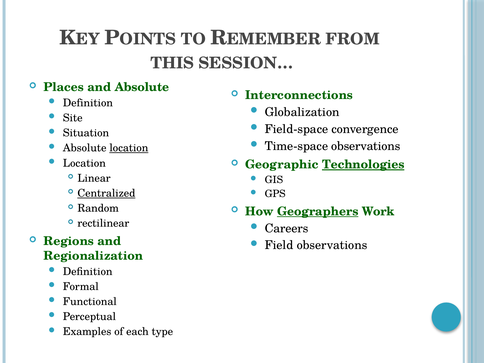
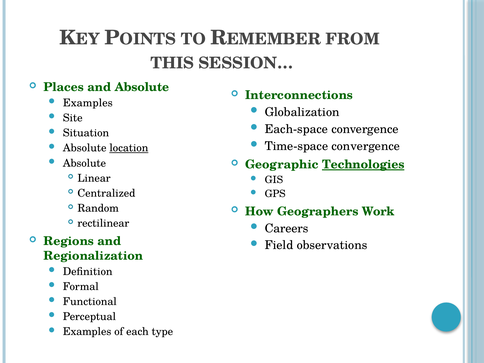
Definition at (88, 103): Definition -> Examples
Field-space: Field-space -> Each-space
Time-space observations: observations -> convergence
Location at (84, 163): Location -> Absolute
Centralized underline: present -> none
Geographers underline: present -> none
